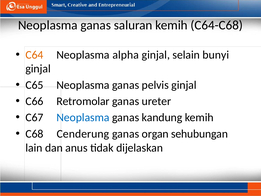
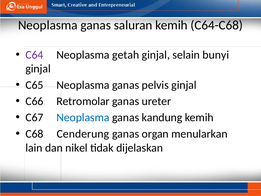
C64 colour: orange -> purple
alpha: alpha -> getah
sehubungan: sehubungan -> menularkan
anus: anus -> nikel
